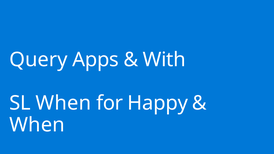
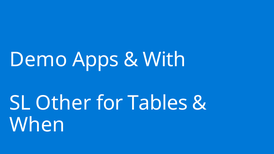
Query: Query -> Demo
SL When: When -> Other
Happy: Happy -> Tables
